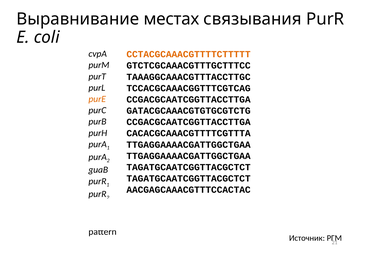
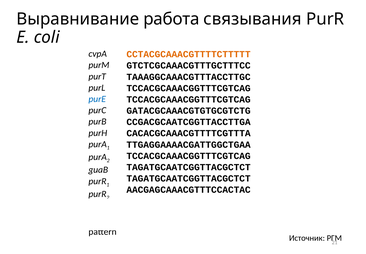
местах: местах -> работа
purE colour: orange -> blue
CCGACGCAATCGGTTACCTTGA at (189, 99): CCGACGCAATCGGTTACCTTGA -> TCCACGCAAACGGTTTCGTCAG
TTGAGGAAAACGATTGGCTGAA at (189, 156): TTGAGGAAAACGATTGGCTGAA -> TCCACGCAAACGGTTTCGTCAG
